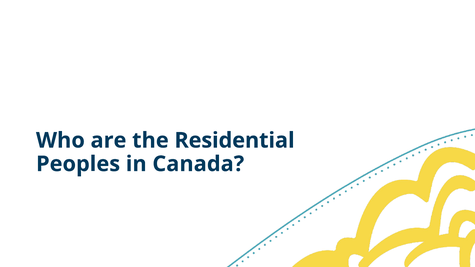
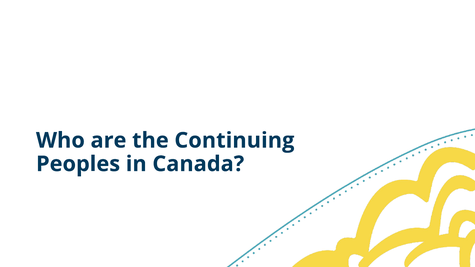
Residential: Residential -> Continuing
